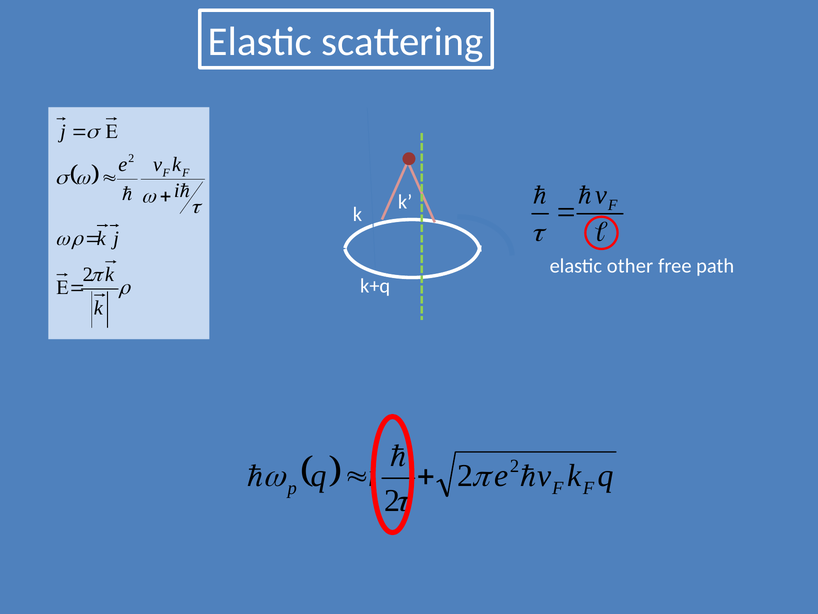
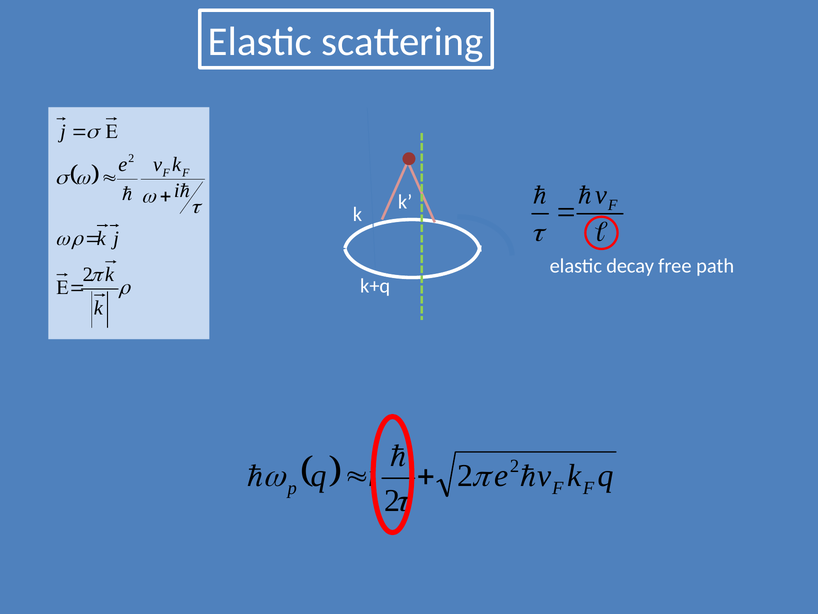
other: other -> decay
